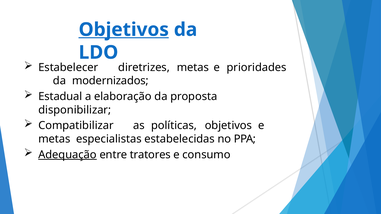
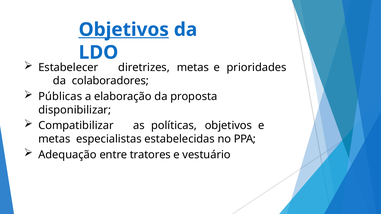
modernizados: modernizados -> colaboradores
Estadual: Estadual -> Públicas
Adequação underline: present -> none
consumo: consumo -> vestuário
